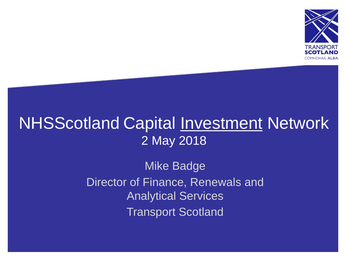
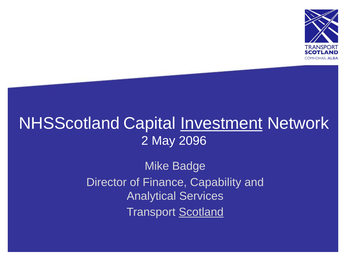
2018: 2018 -> 2096
Renewals: Renewals -> Capability
Scotland underline: none -> present
